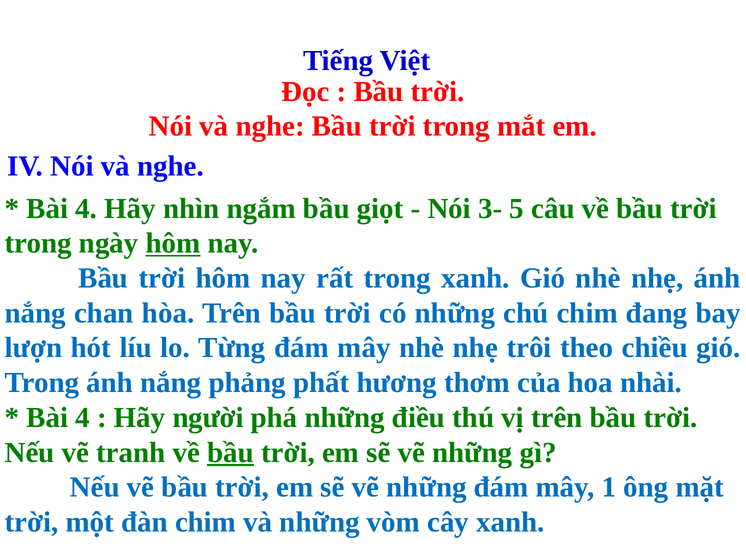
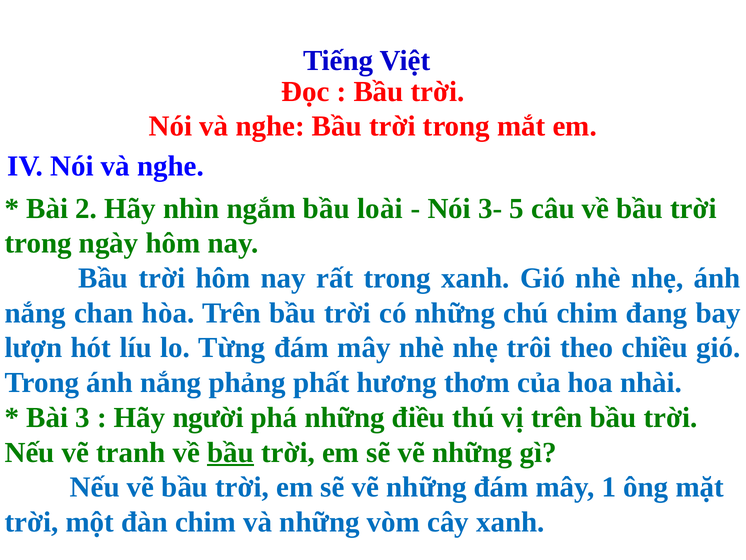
4 at (86, 208): 4 -> 2
giọt: giọt -> loài
hôm at (173, 243) underline: present -> none
4 at (83, 417): 4 -> 3
